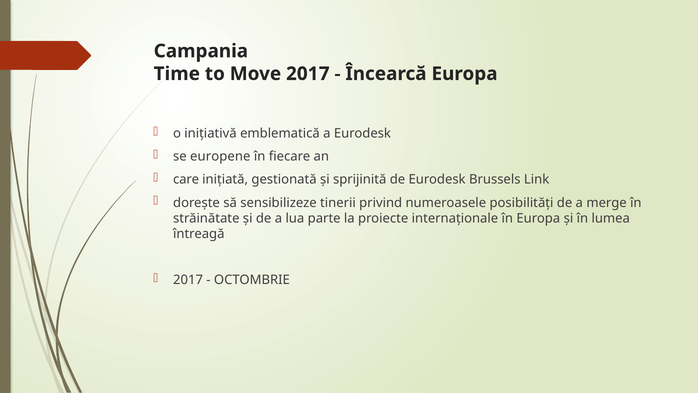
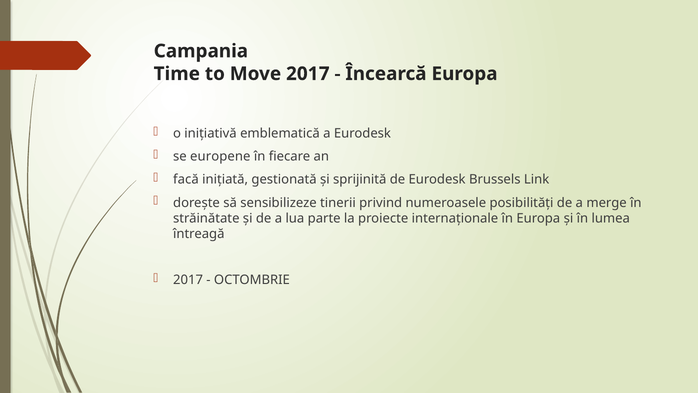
care: care -> facă
